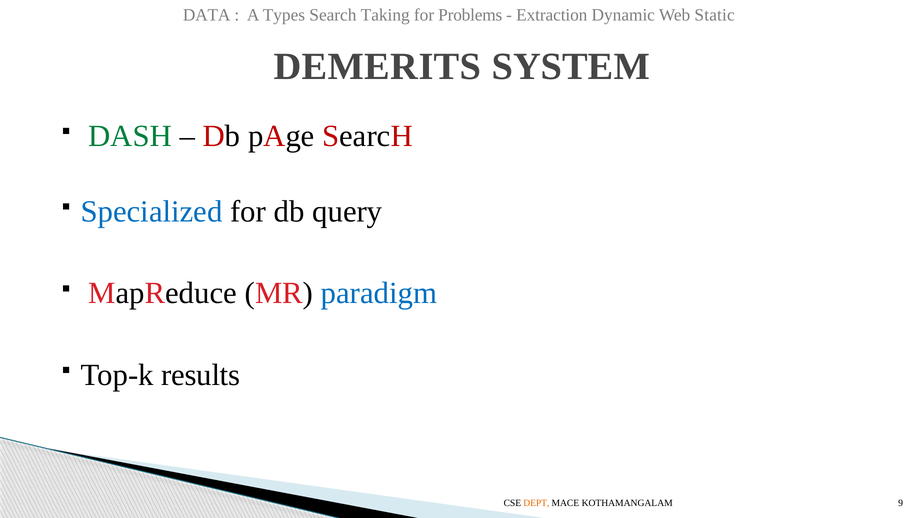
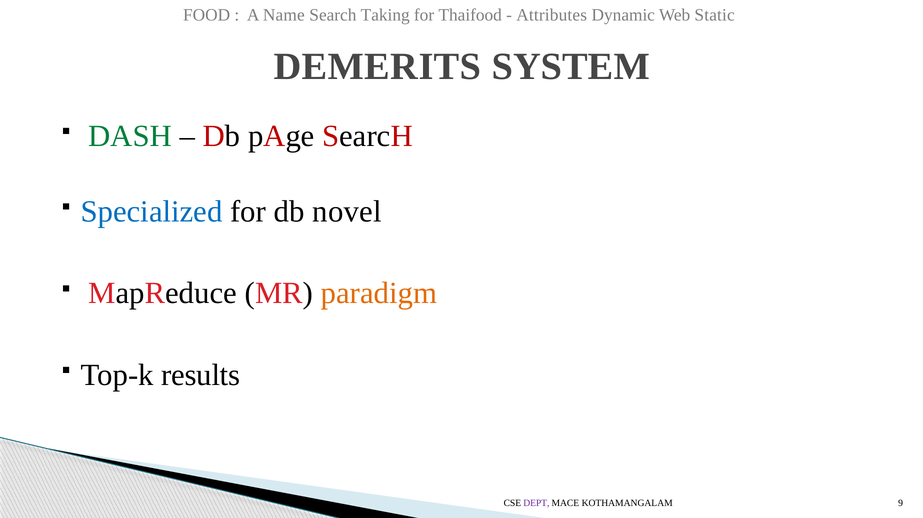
DATA: DATA -> FOOD
Types: Types -> Name
Problems: Problems -> Thaifood
Extraction: Extraction -> Attributes
query: query -> novel
paradigm colour: blue -> orange
DEPT colour: orange -> purple
